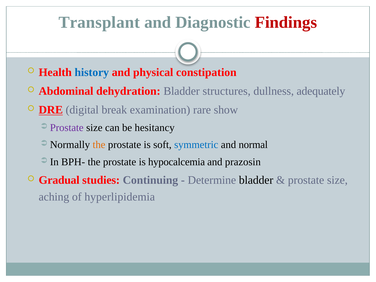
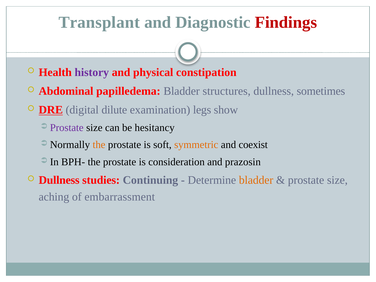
history colour: blue -> purple
dehydration: dehydration -> papilledema
adequately: adequately -> sometimes
break: break -> dilute
rare: rare -> legs
symmetric colour: blue -> orange
normal: normal -> coexist
hypocalcemia: hypocalcemia -> consideration
Gradual at (59, 180): Gradual -> Dullness
bladder at (256, 180) colour: black -> orange
hyperlipidemia: hyperlipidemia -> embarrassment
